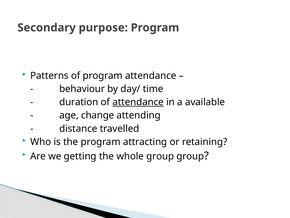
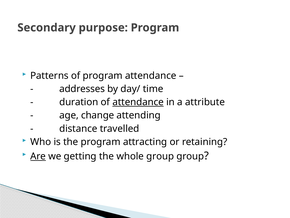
behaviour: behaviour -> addresses
available: available -> attribute
Are underline: none -> present
